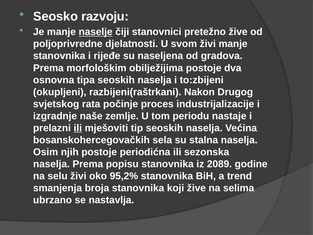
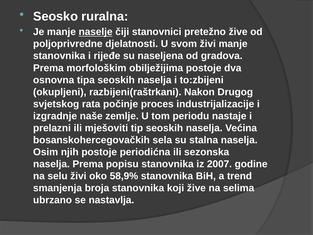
razvoju: razvoju -> ruralna
ili at (78, 128) underline: present -> none
2089: 2089 -> 2007
95,2%: 95,2% -> 58,9%
